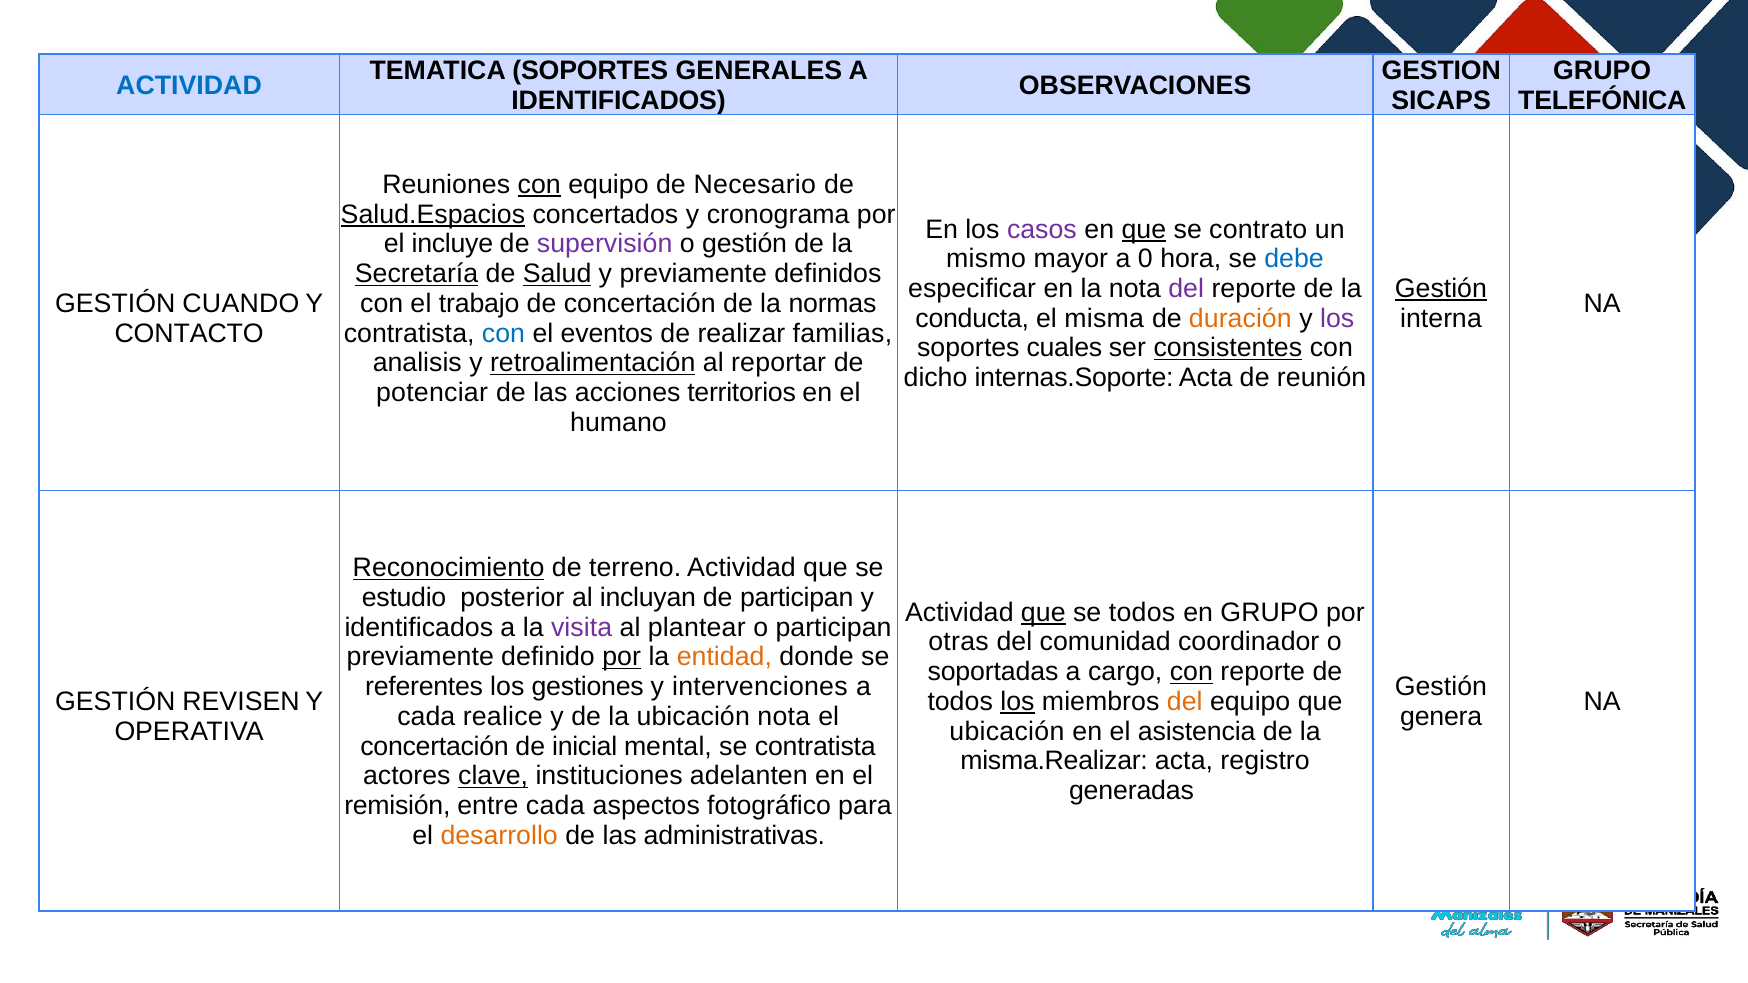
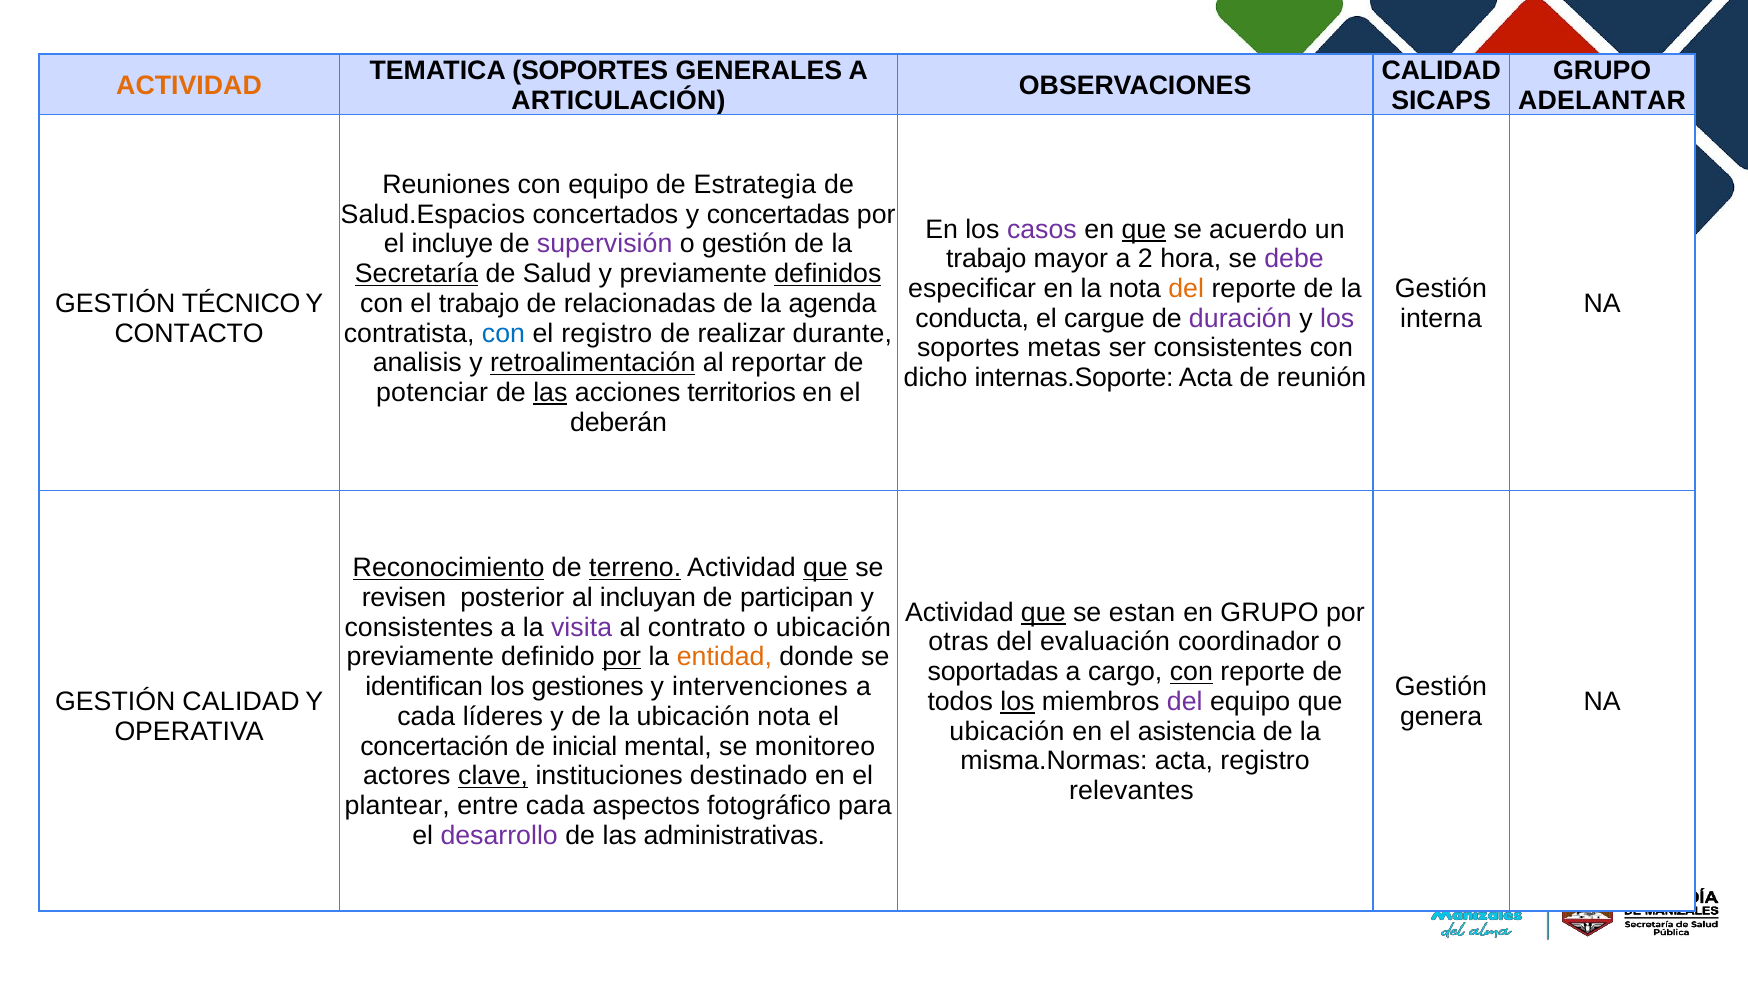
GESTION at (1441, 71): GESTION -> CALIDAD
ACTIVIDAD at (189, 85) colour: blue -> orange
IDENTIFICADOS at (619, 100): IDENTIFICADOS -> ARTICULACIÓN
TELEFÓNICA: TELEFÓNICA -> ADELANTAR
con at (539, 185) underline: present -> none
Necesario: Necesario -> Estrategia
Salud.Espacios underline: present -> none
cronograma: cronograma -> concertadas
contrato: contrato -> acuerdo
mismo at (986, 259): mismo -> trabajo
0: 0 -> 2
debe colour: blue -> purple
Salud underline: present -> none
definidos underline: none -> present
del at (1186, 289) colour: purple -> orange
Gestión at (1441, 289) underline: present -> none
CUANDO: CUANDO -> TÉCNICO
de concertación: concertación -> relacionadas
normas: normas -> agenda
misma: misma -> cargue
duración colour: orange -> purple
el eventos: eventos -> registro
familias: familias -> durante
cuales: cuales -> metas
consistentes at (1228, 348) underline: present -> none
las at (550, 393) underline: none -> present
humano: humano -> deberán
terreno underline: none -> present
que at (825, 568) underline: none -> present
estudio: estudio -> revisen
se todos: todos -> estan
identificados at (419, 627): identificados -> consistentes
plantear: plantear -> contrato
o participan: participan -> ubicación
comunidad: comunidad -> evaluación
referentes: referentes -> identifican
GESTIÓN REVISEN: REVISEN -> CALIDAD
del at (1185, 702) colour: orange -> purple
realice: realice -> líderes
se contratista: contratista -> monitoreo
misma.Realizar: misma.Realizar -> misma.Normas
adelanten: adelanten -> destinado
generadas: generadas -> relevantes
remisión: remisión -> plantear
desarrollo colour: orange -> purple
